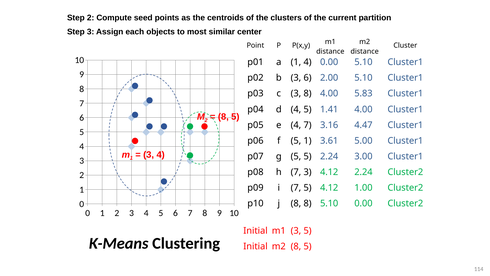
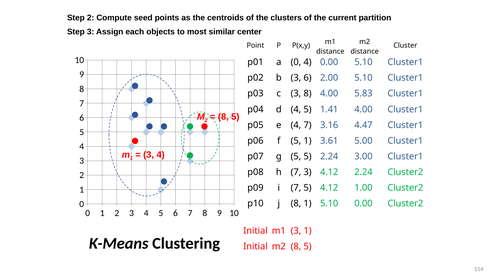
a 1: 1 -> 0
8 8: 8 -> 1
3 5: 5 -> 1
